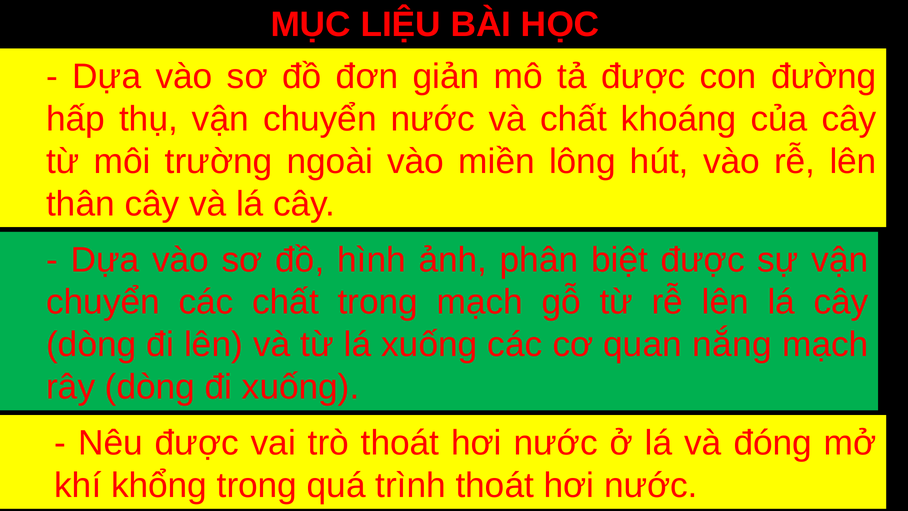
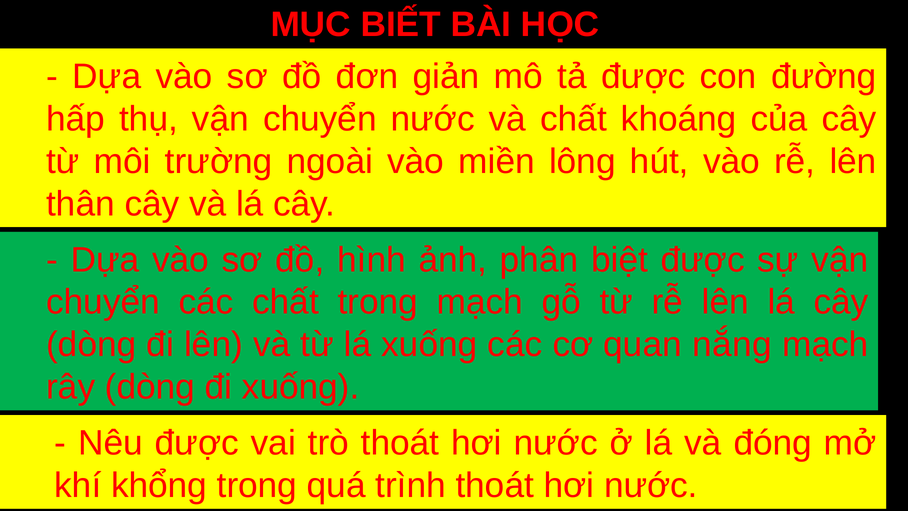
LIỆU: LIỆU -> BIẾT
